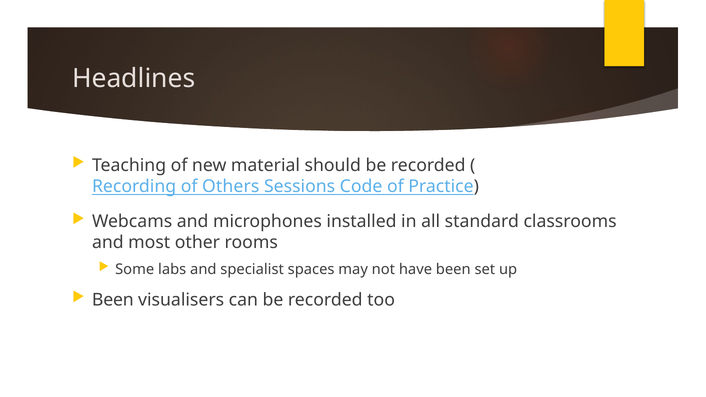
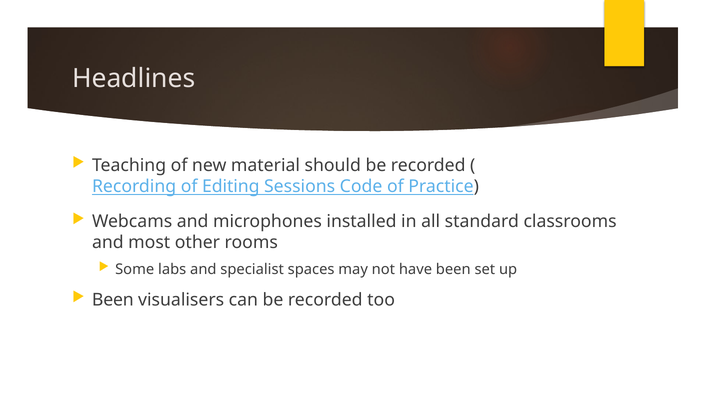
Others: Others -> Editing
